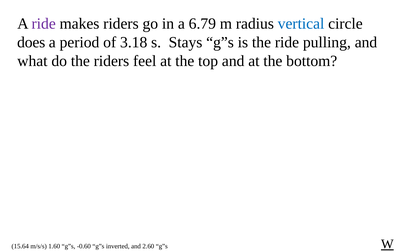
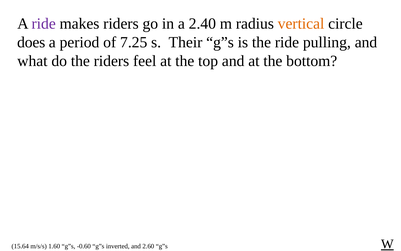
6.79: 6.79 -> 2.40
vertical colour: blue -> orange
3.18: 3.18 -> 7.25
Stays: Stays -> Their
